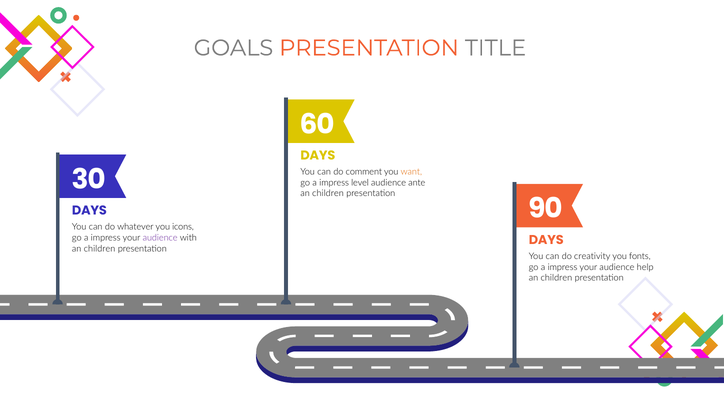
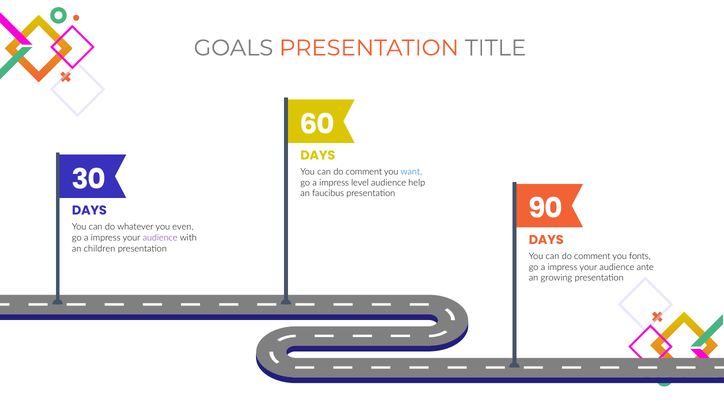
want colour: orange -> blue
ante: ante -> help
children at (328, 194): children -> faucibus
icons: icons -> even
creativity at (592, 256): creativity -> comment
help: help -> ante
children at (556, 278): children -> growing
